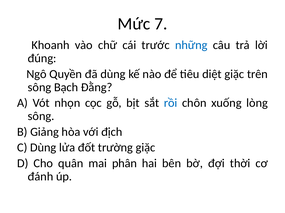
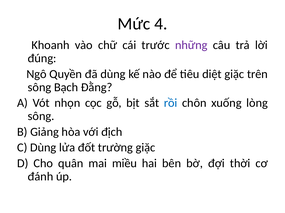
7: 7 -> 4
những colour: blue -> purple
phân: phân -> miều
